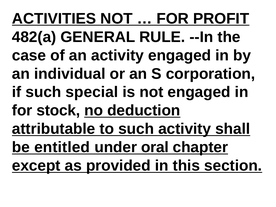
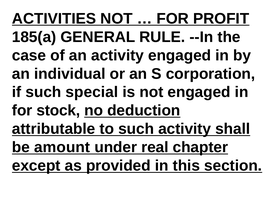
482(a: 482(a -> 185(a
entitled: entitled -> amount
oral: oral -> real
